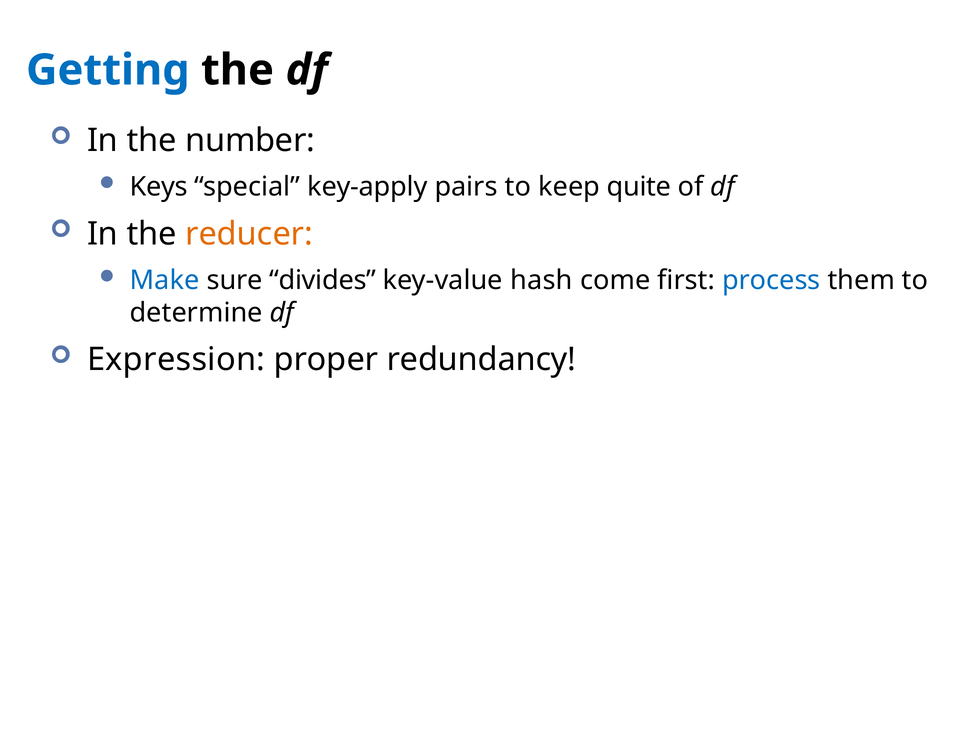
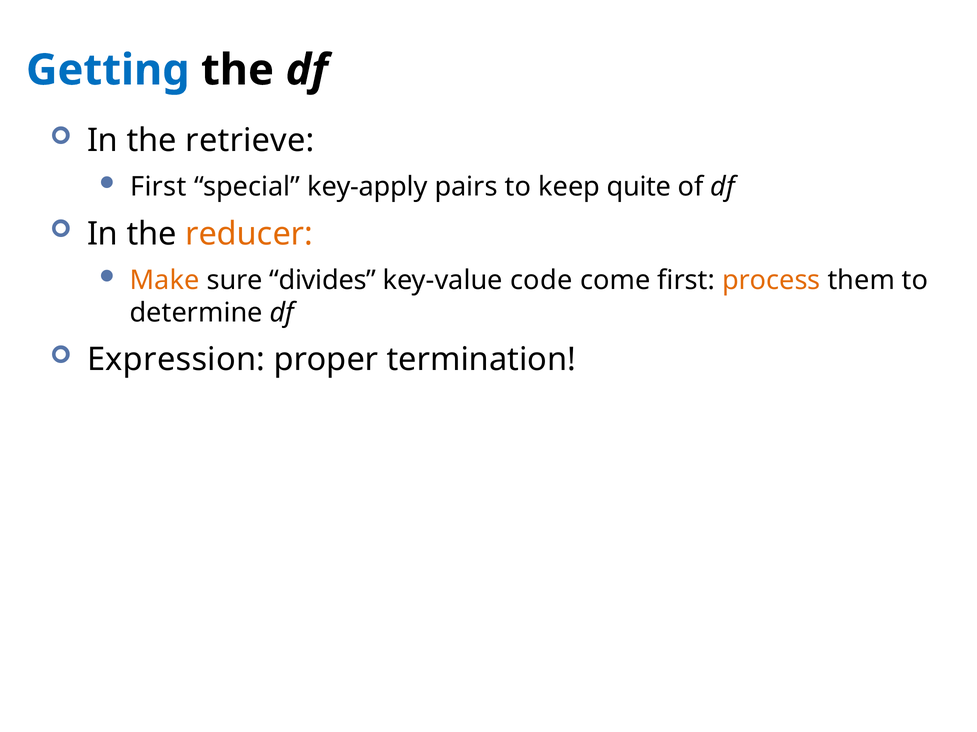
number: number -> retrieve
Keys at (159, 187): Keys -> First
Make colour: blue -> orange
hash: hash -> code
process colour: blue -> orange
redundancy: redundancy -> termination
